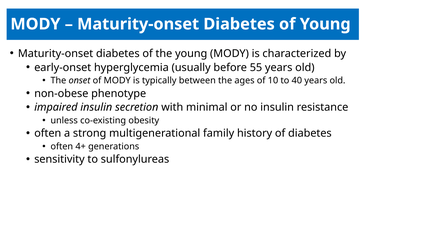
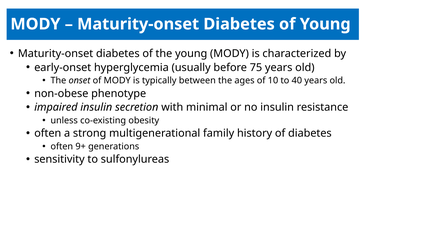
55: 55 -> 75
4+: 4+ -> 9+
